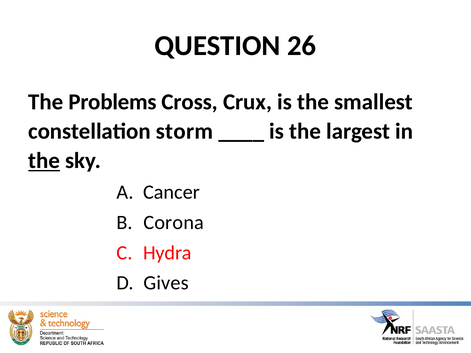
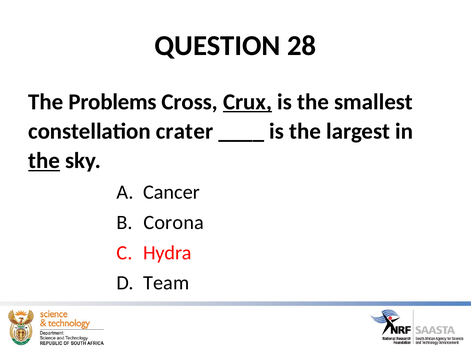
26: 26 -> 28
Crux underline: none -> present
storm: storm -> crater
Gives: Gives -> Team
